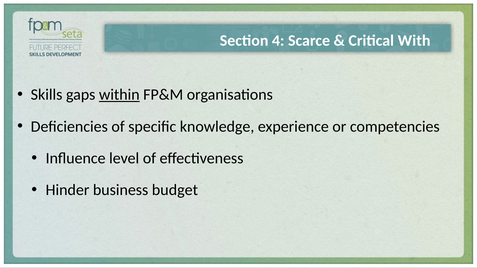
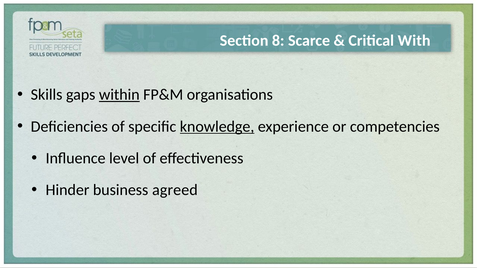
4: 4 -> 8
knowledge underline: none -> present
budget: budget -> agreed
